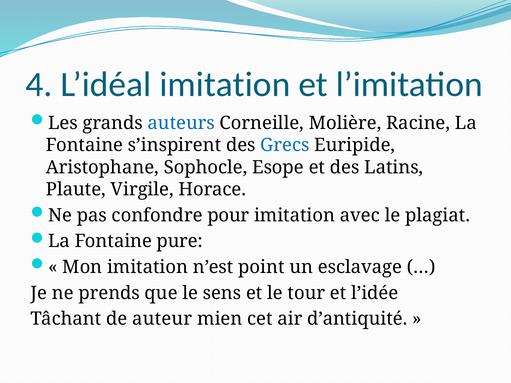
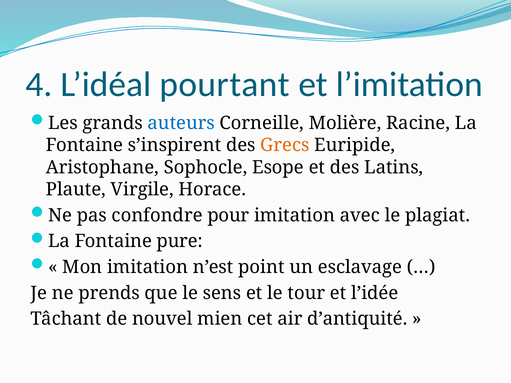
L’idéal imitation: imitation -> pourtant
Grecs colour: blue -> orange
auteur: auteur -> nouvel
